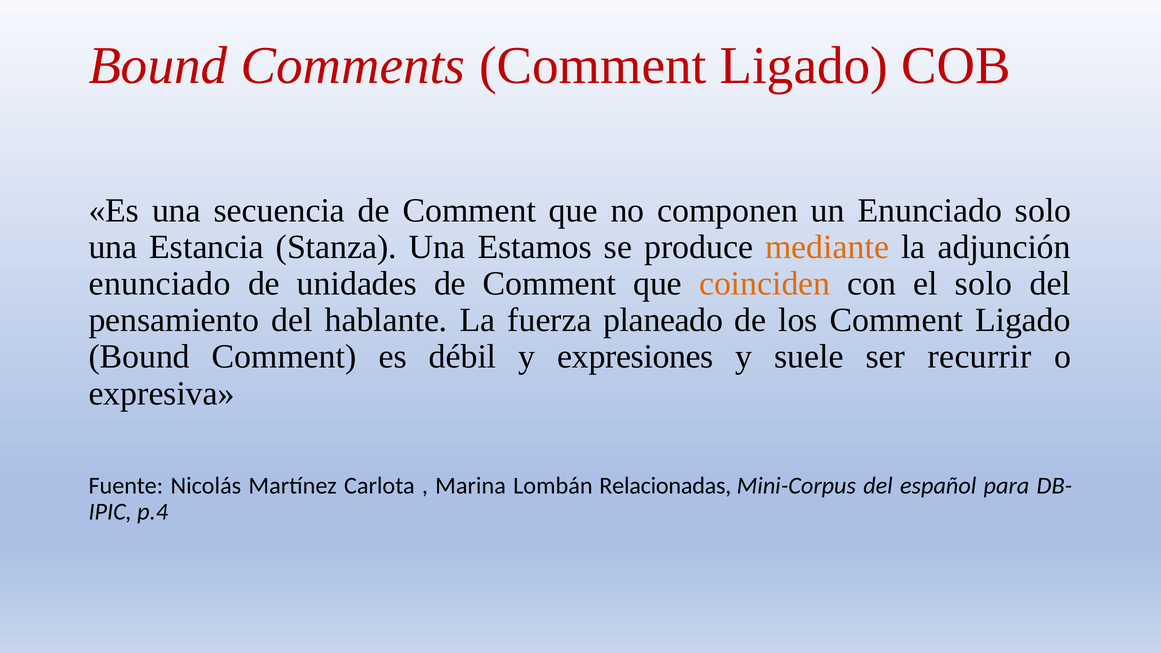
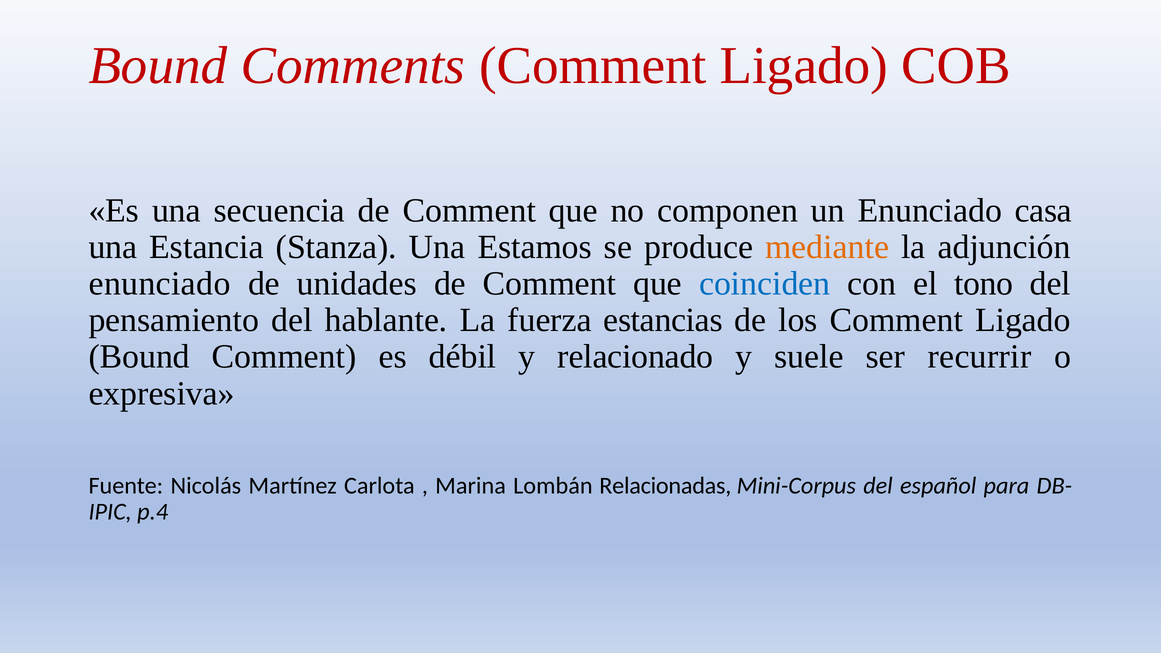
Enunciado solo: solo -> casa
coinciden colour: orange -> blue
el solo: solo -> tono
planeado: planeado -> estancias
expresiones: expresiones -> relacionado
